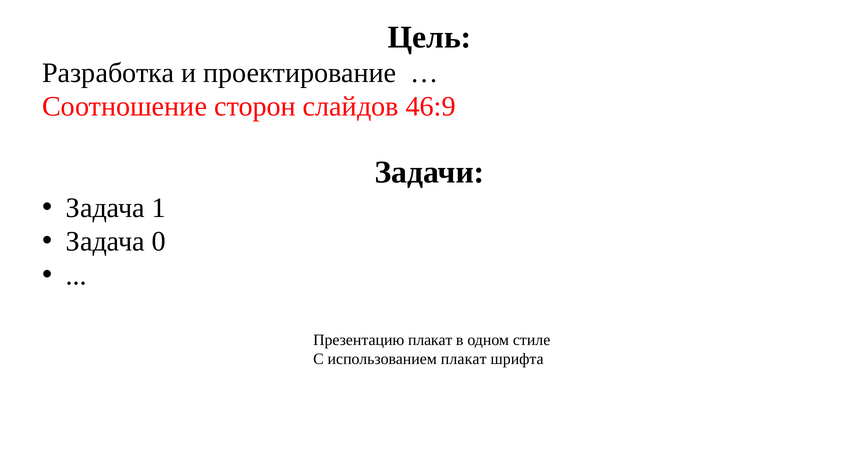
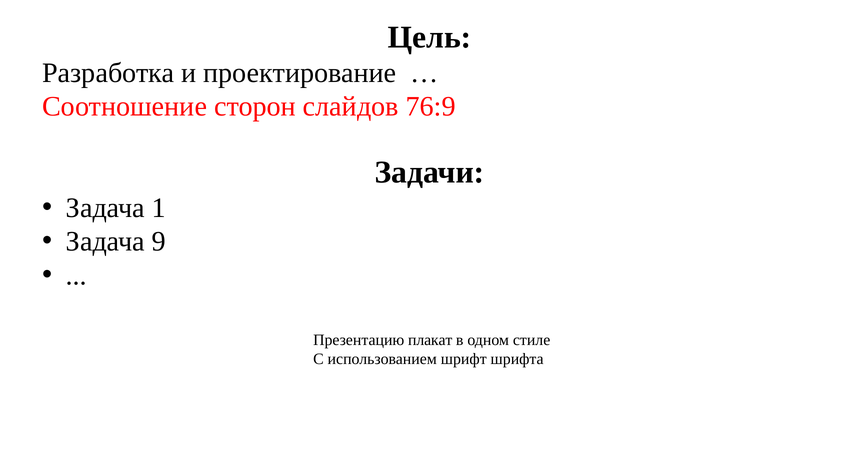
46:9: 46:9 -> 76:9
0: 0 -> 9
использованием плакат: плакат -> шрифт
